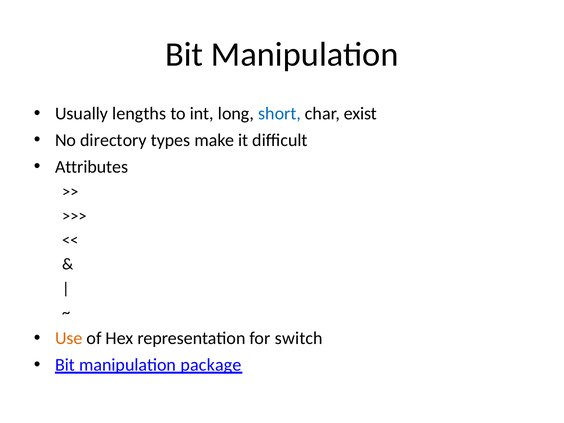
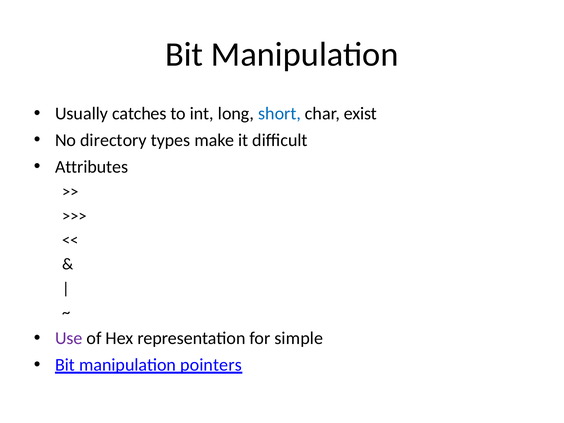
lengths: lengths -> catches
Use colour: orange -> purple
switch: switch -> simple
package: package -> pointers
